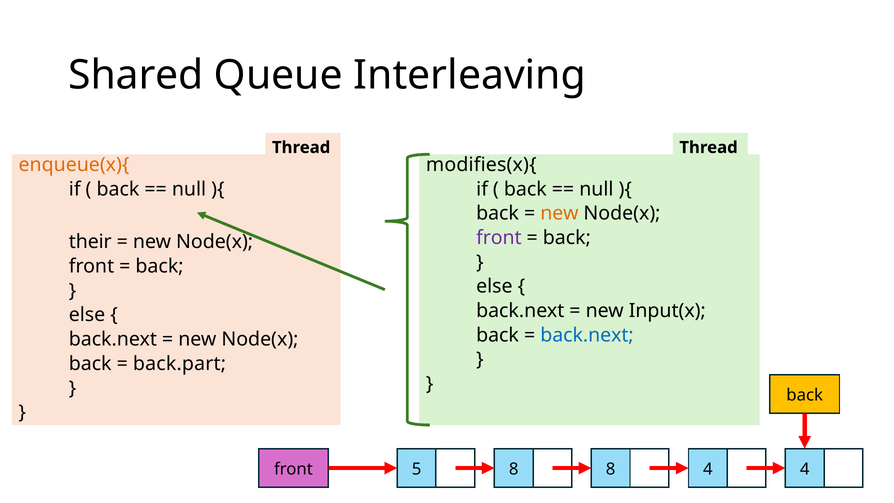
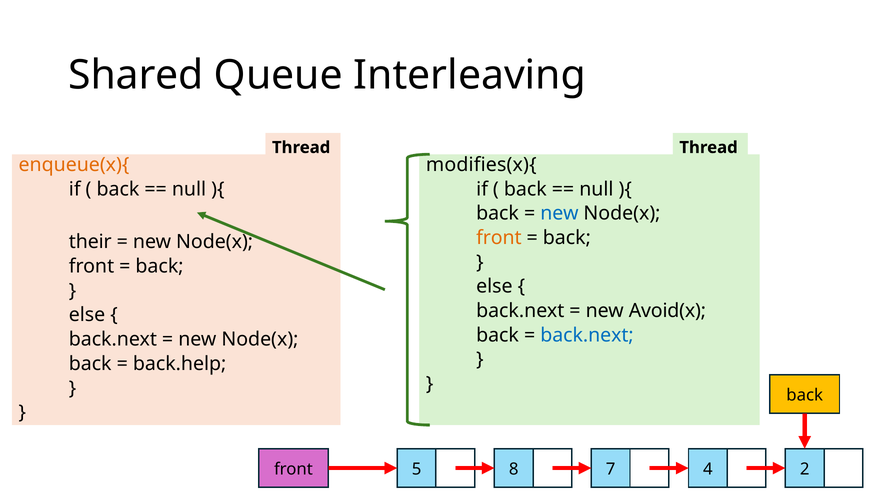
new at (559, 213) colour: orange -> blue
front at (499, 238) colour: purple -> orange
Input(x: Input(x -> Avoid(x
back.part: back.part -> back.help
8 8: 8 -> 7
4 4: 4 -> 2
